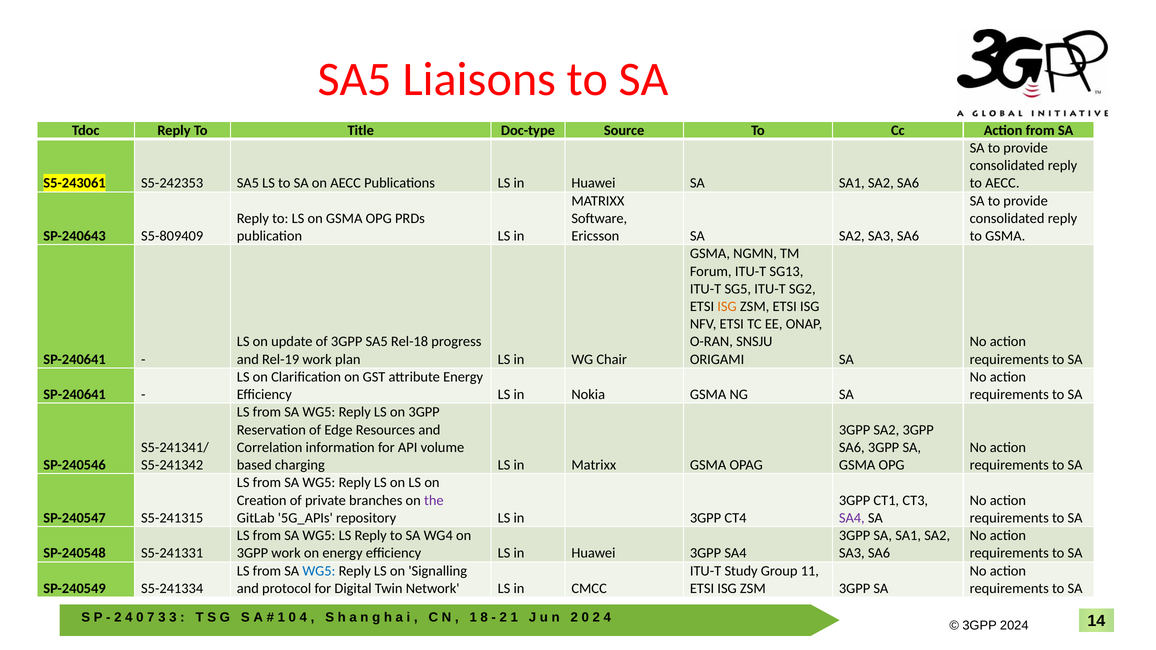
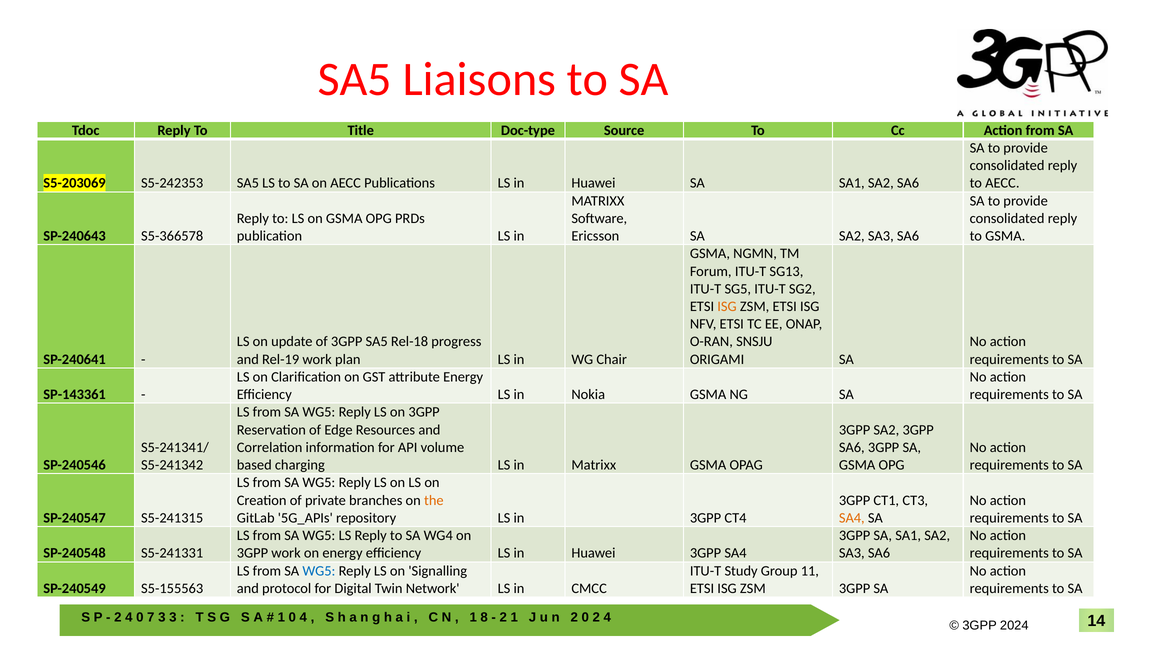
S5-243061: S5-243061 -> S5-203069
S5-809409: S5-809409 -> S5-366578
SP-240641 at (75, 395): SP-240641 -> SP-143361
the colour: purple -> orange
SA4 at (852, 518) colour: purple -> orange
S5-241334: S5-241334 -> S5-155563
